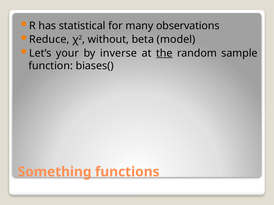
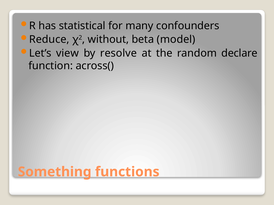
observations: observations -> confounders
your: your -> view
inverse: inverse -> resolve
the underline: present -> none
sample: sample -> declare
biases(: biases( -> across(
